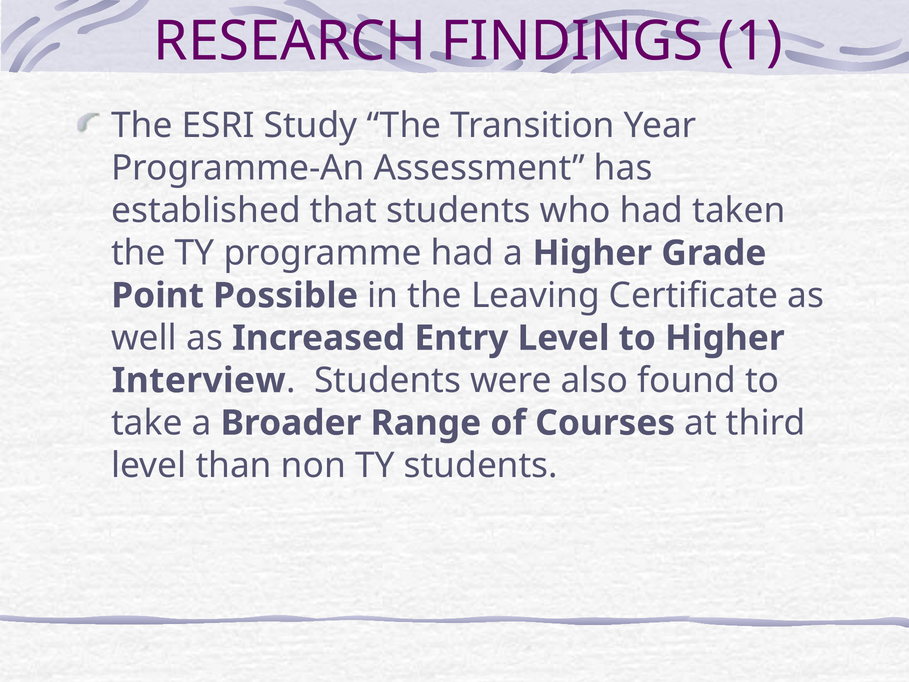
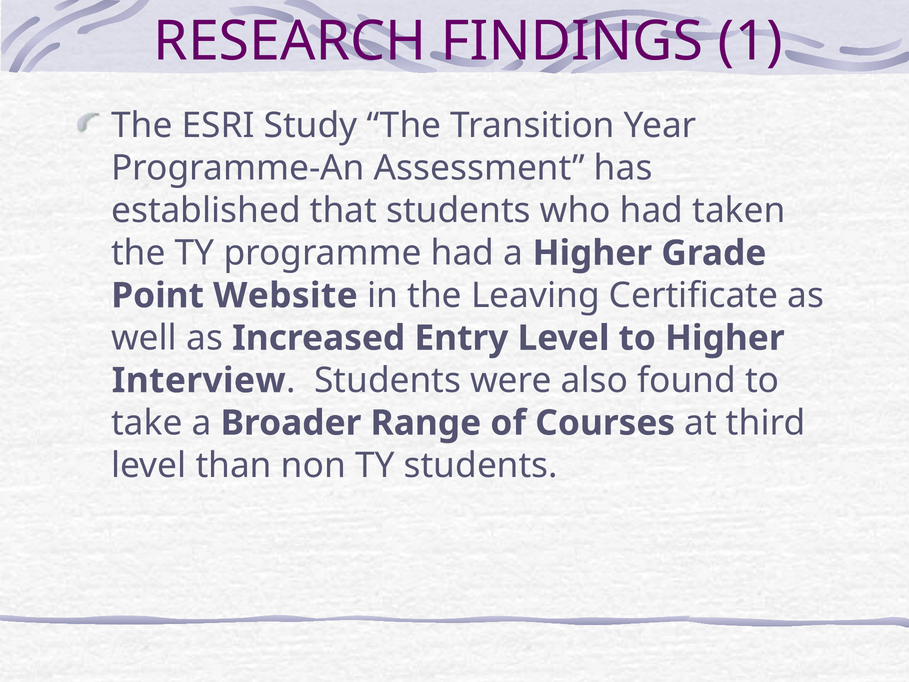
Possible: Possible -> Website
